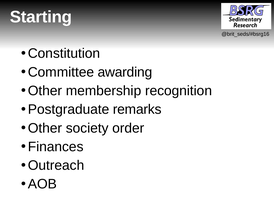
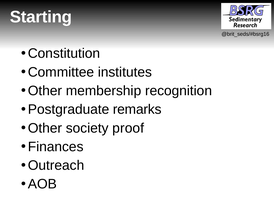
awarding: awarding -> institutes
order: order -> proof
